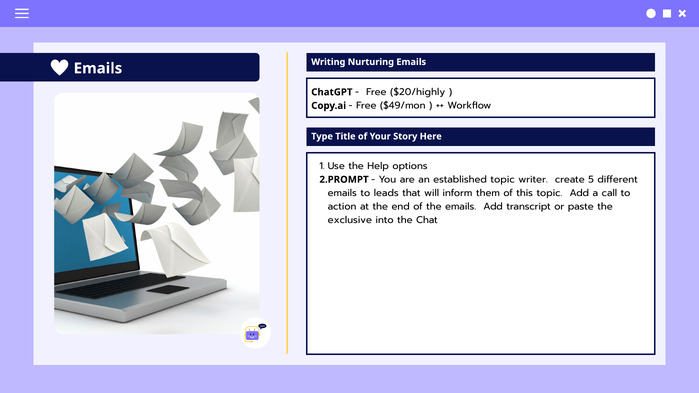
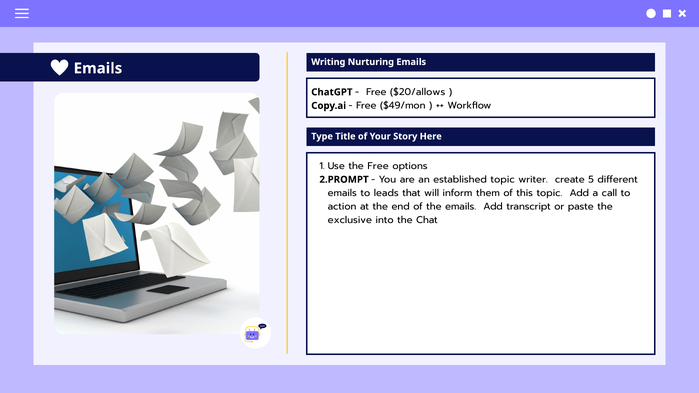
$20/highly: $20/highly -> $20/allows
the Help: Help -> Free
